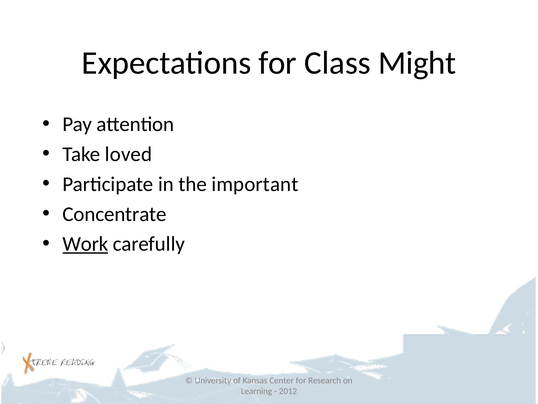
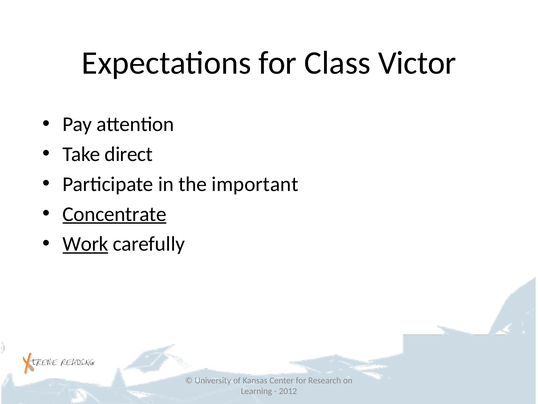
Might: Might -> Victor
loved: loved -> direct
Concentrate underline: none -> present
